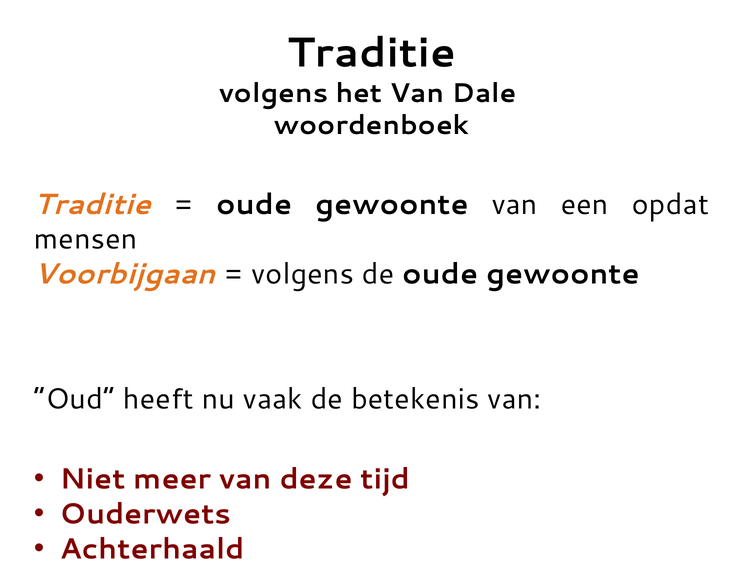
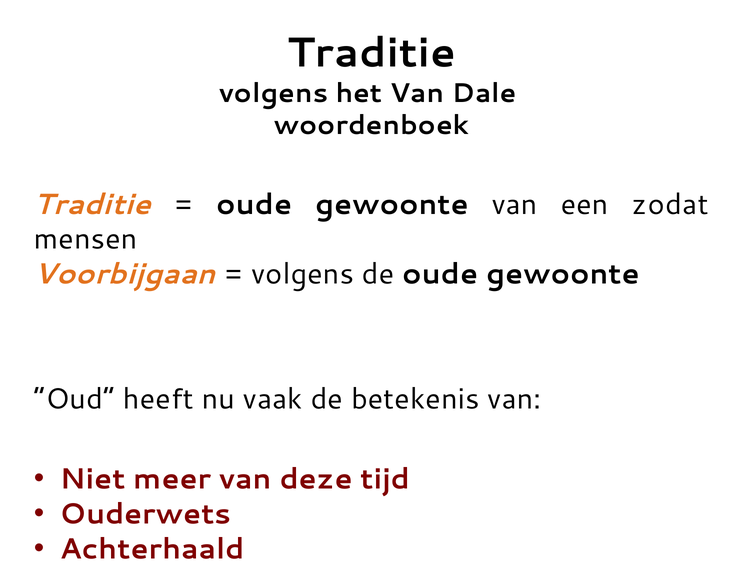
opdat: opdat -> zodat
